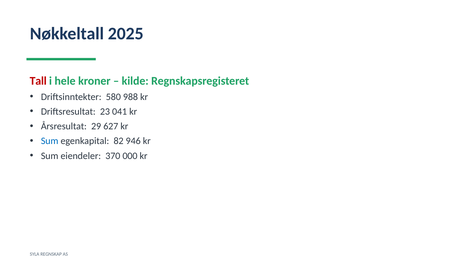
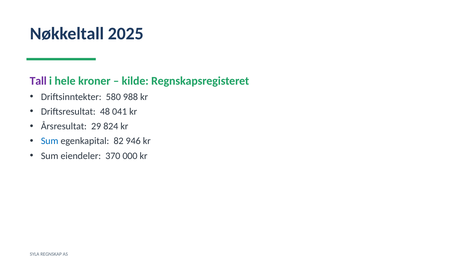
Tall colour: red -> purple
23: 23 -> 48
627: 627 -> 824
